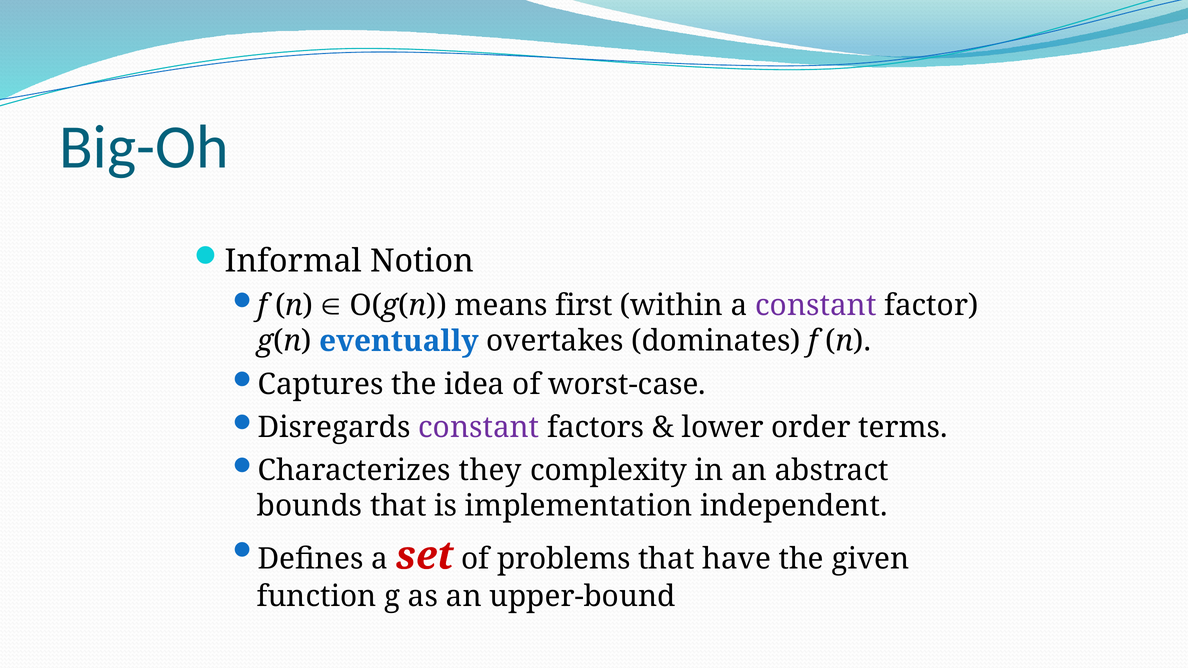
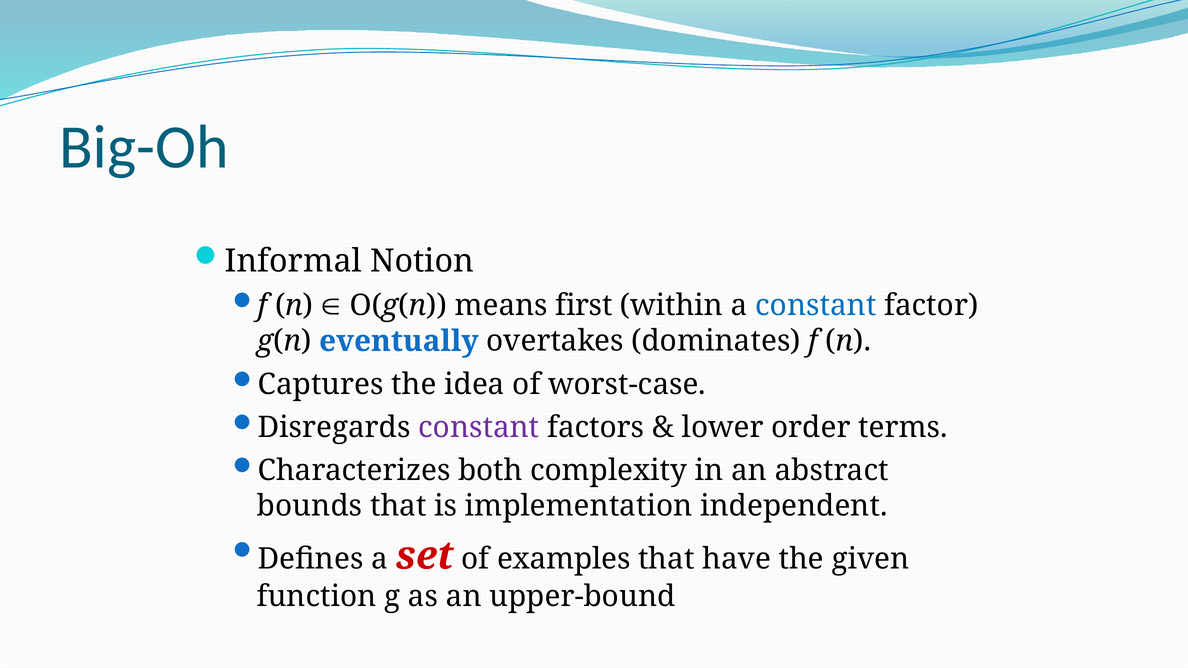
constant at (816, 306) colour: purple -> blue
they: they -> both
problems: problems -> examples
